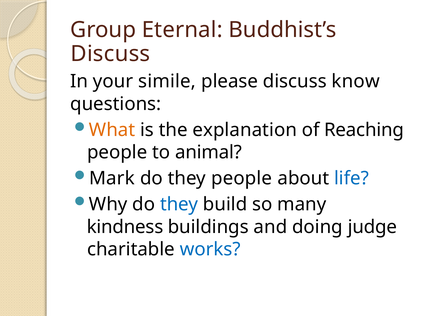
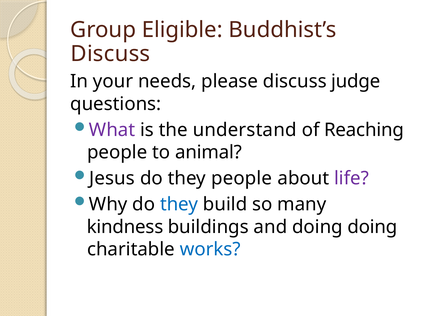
Eternal: Eternal -> Eligible
simile: simile -> needs
know: know -> judge
What colour: orange -> purple
explanation: explanation -> understand
Mark: Mark -> Jesus
life colour: blue -> purple
doing judge: judge -> doing
